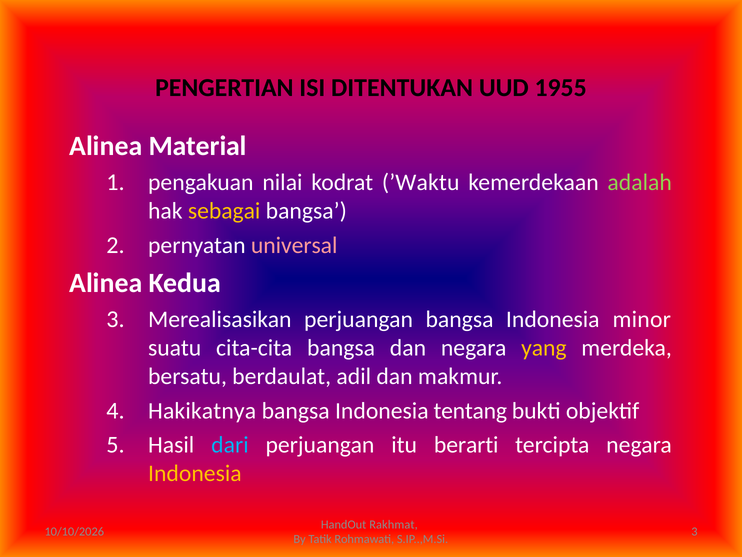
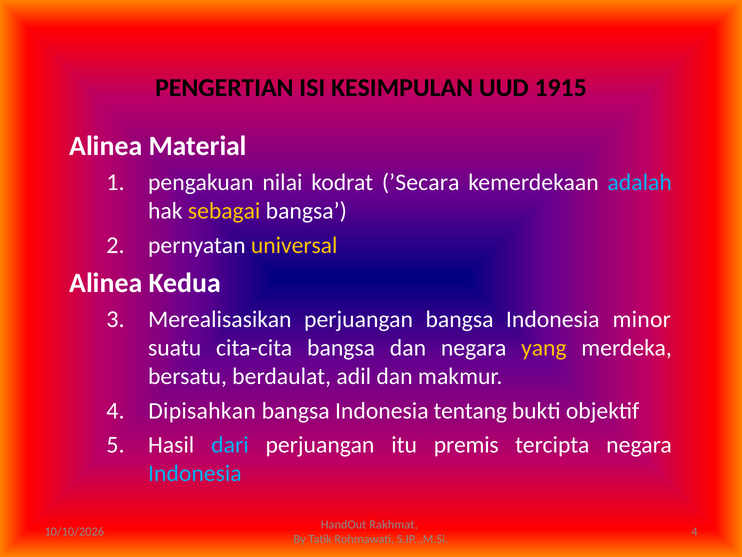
DITENTUKAN: DITENTUKAN -> KESIMPULAN
1955: 1955 -> 1915
’Waktu: ’Waktu -> ’Secara
adalah colour: light green -> light blue
universal colour: pink -> yellow
Hakikatnya: Hakikatnya -> Dipisahkan
berarti: berarti -> premis
Indonesia at (195, 473) colour: yellow -> light blue
3 at (694, 531): 3 -> 4
